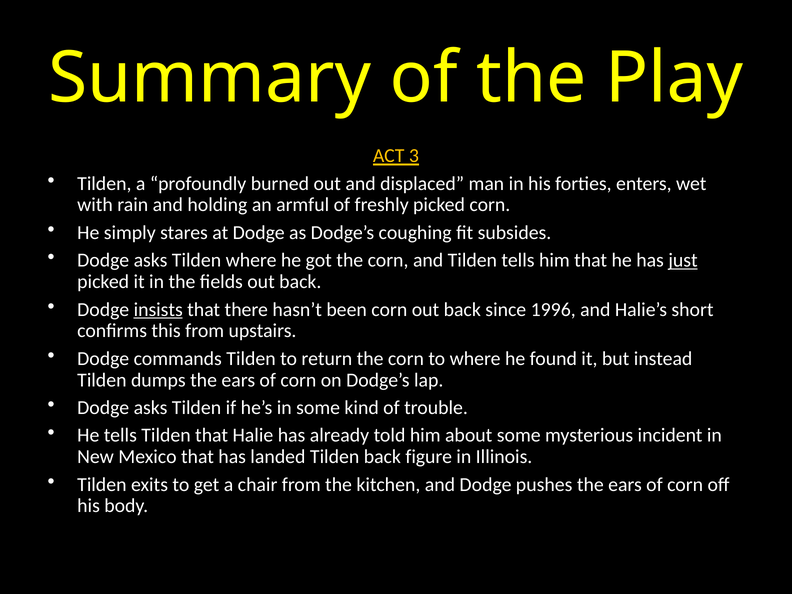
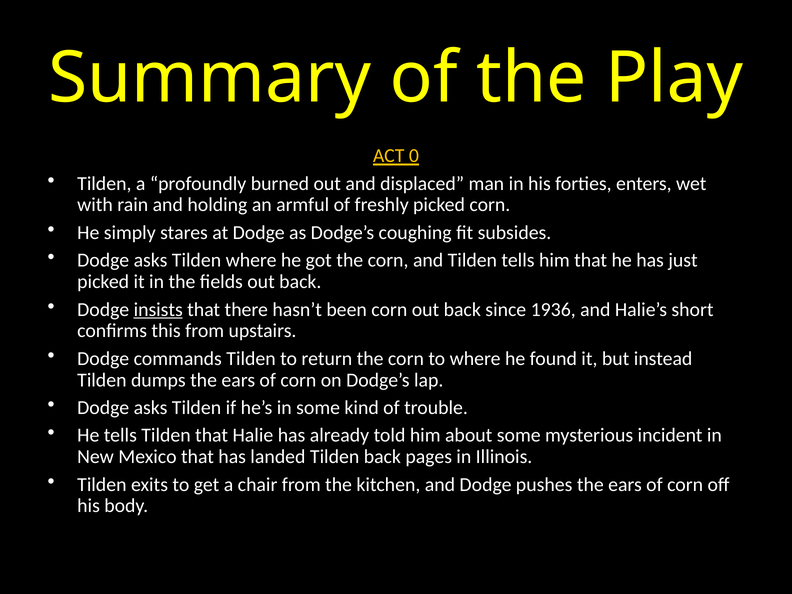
3: 3 -> 0
just underline: present -> none
1996: 1996 -> 1936
figure: figure -> pages
